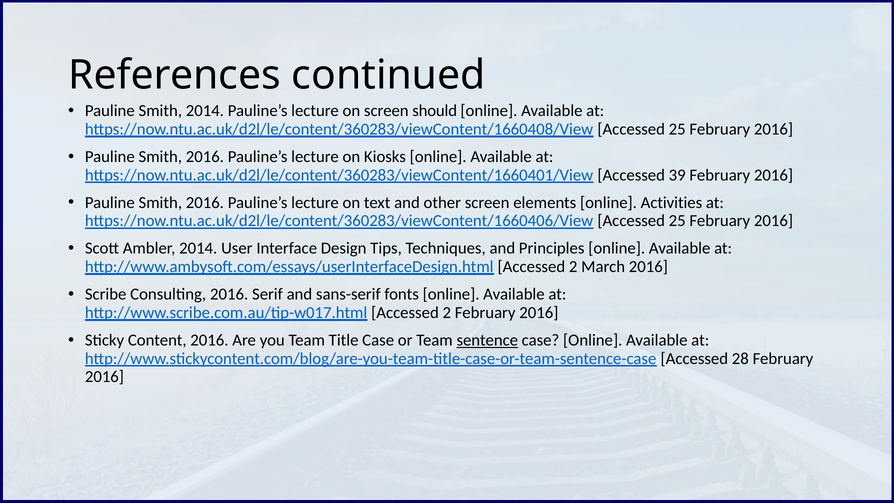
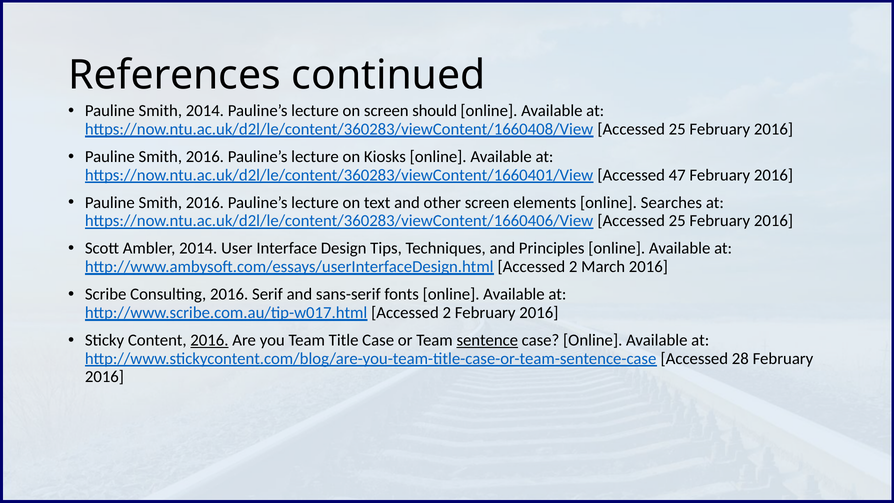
39: 39 -> 47
Activities: Activities -> Searches
2016 at (209, 340) underline: none -> present
